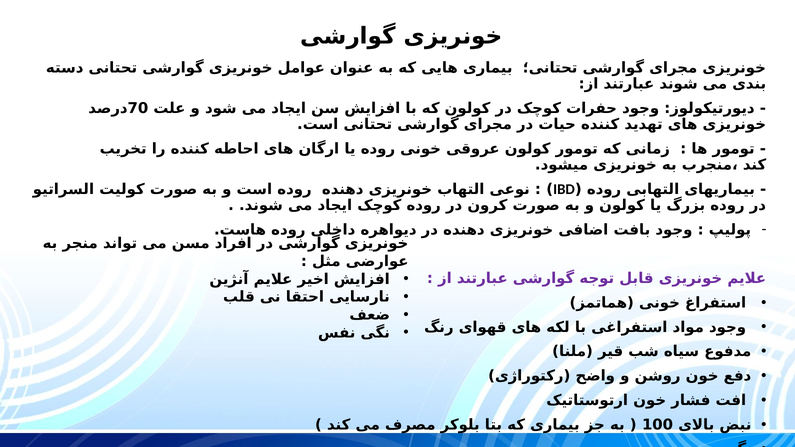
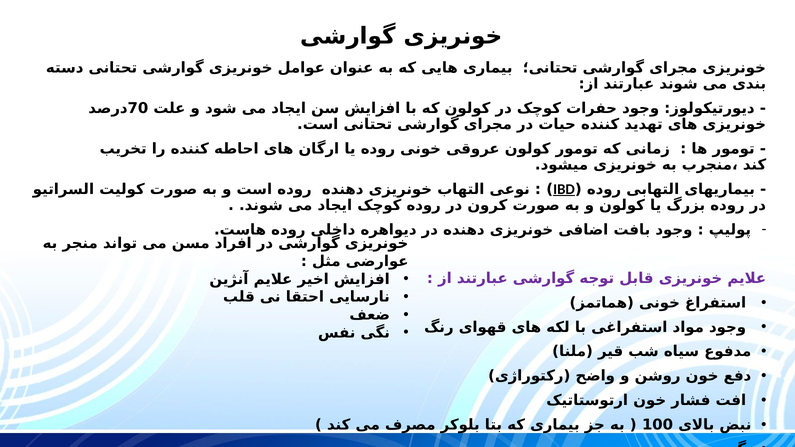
IBD underline: none -> present
